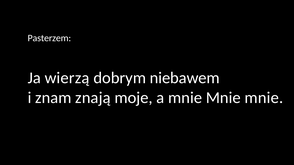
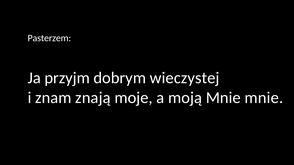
wierzą: wierzą -> przyjm
niebawem: niebawem -> wieczystej
a mnie: mnie -> moją
